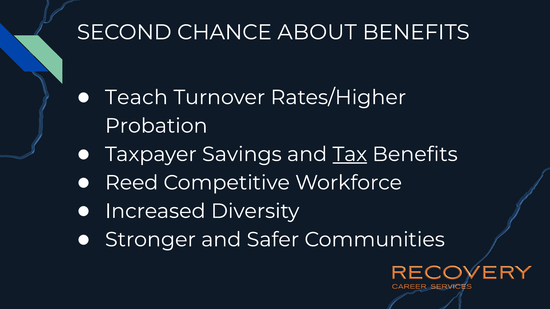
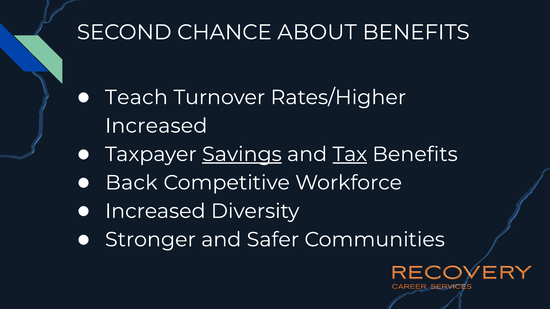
Probation at (156, 126): Probation -> Increased
Savings underline: none -> present
Reed: Reed -> Back
